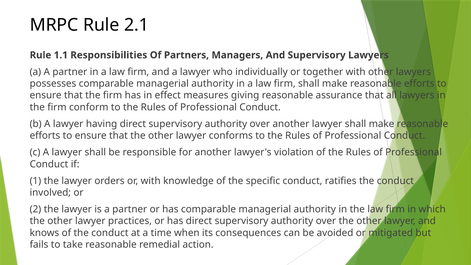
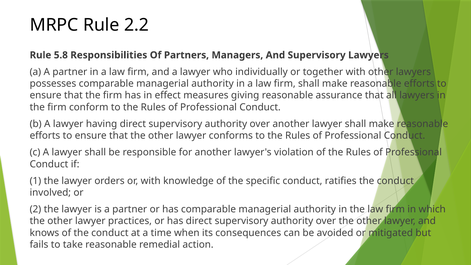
2.1: 2.1 -> 2.2
1.1: 1.1 -> 5.8
